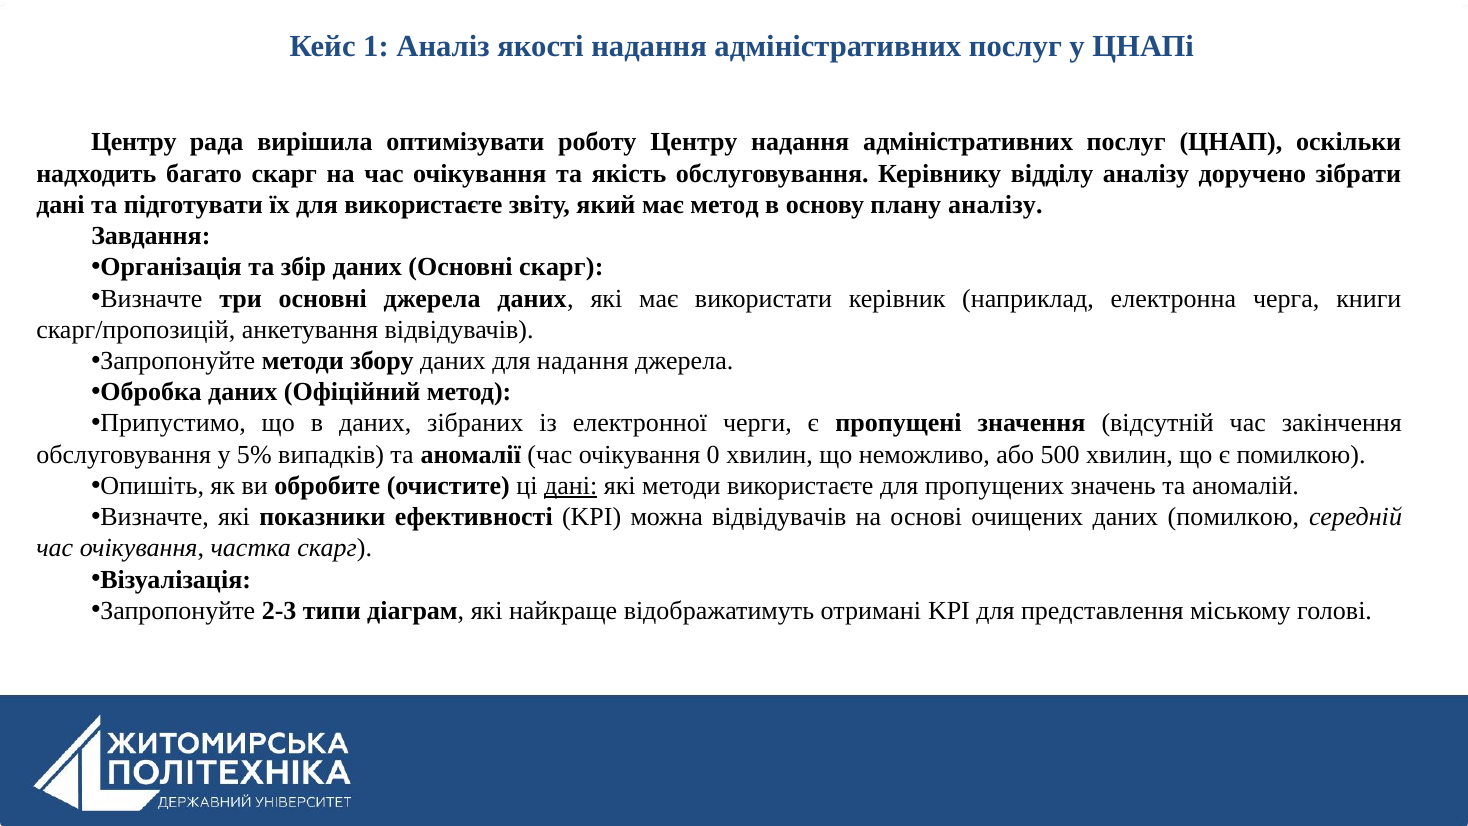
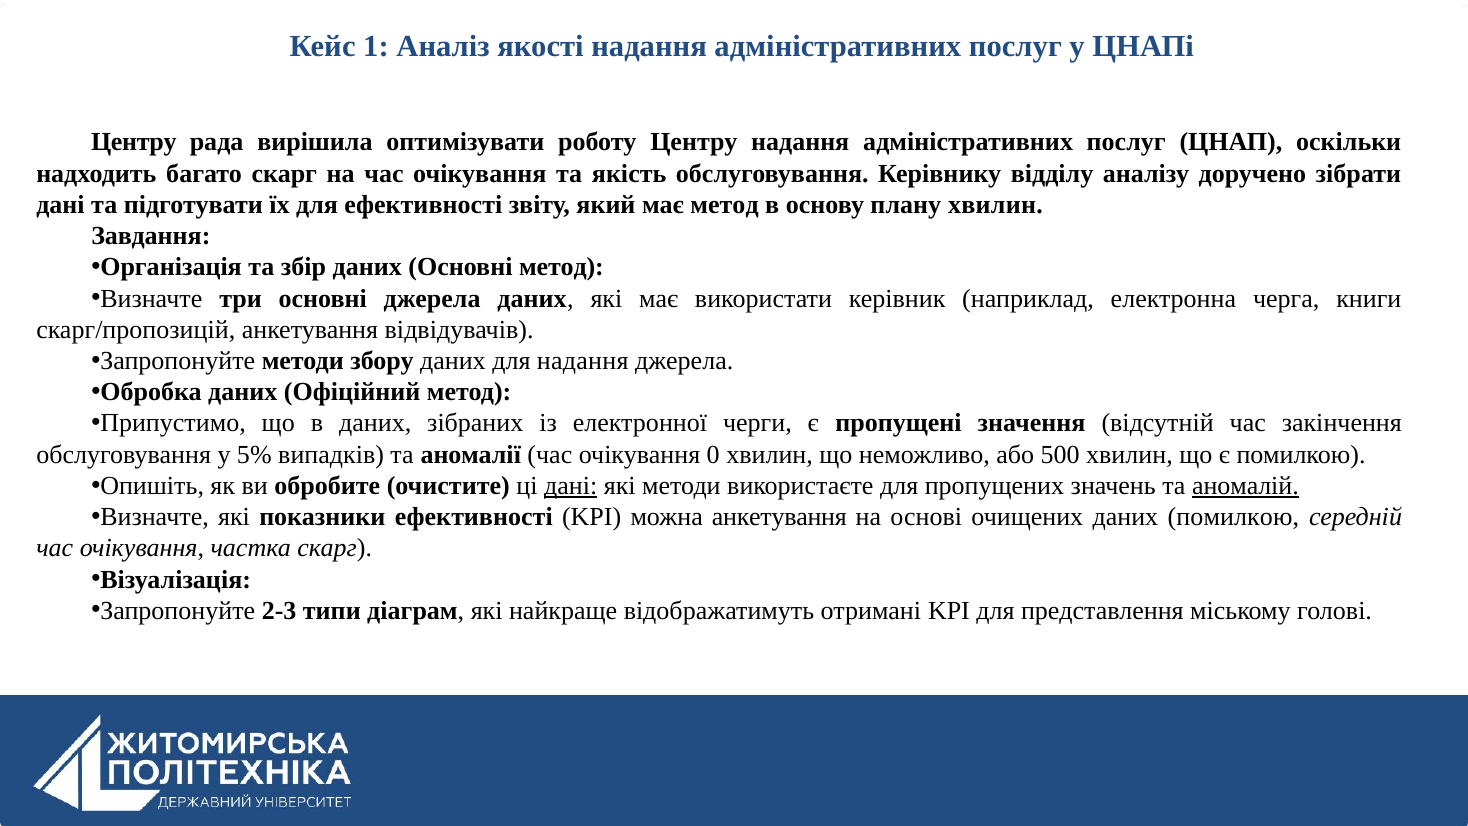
для використаєте: використаєте -> ефективності
плану аналізу: аналізу -> хвилин
Основні скарг: скарг -> метод
аномалій underline: none -> present
можна відвідувачів: відвідувачів -> анкетування
